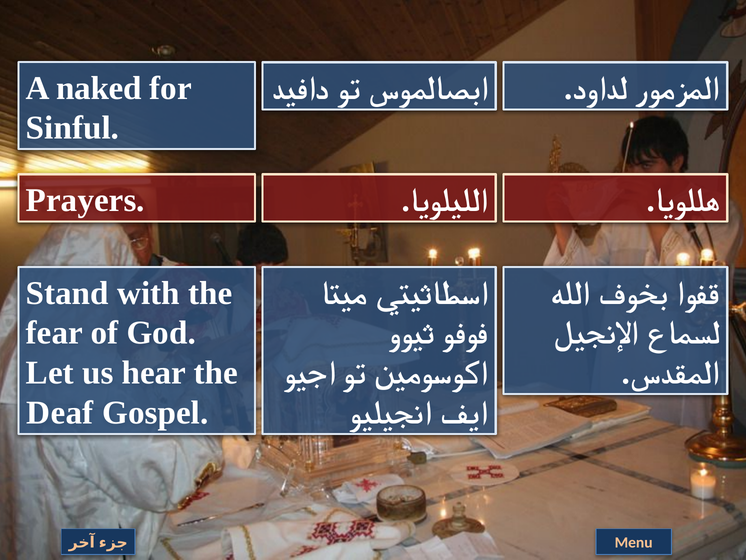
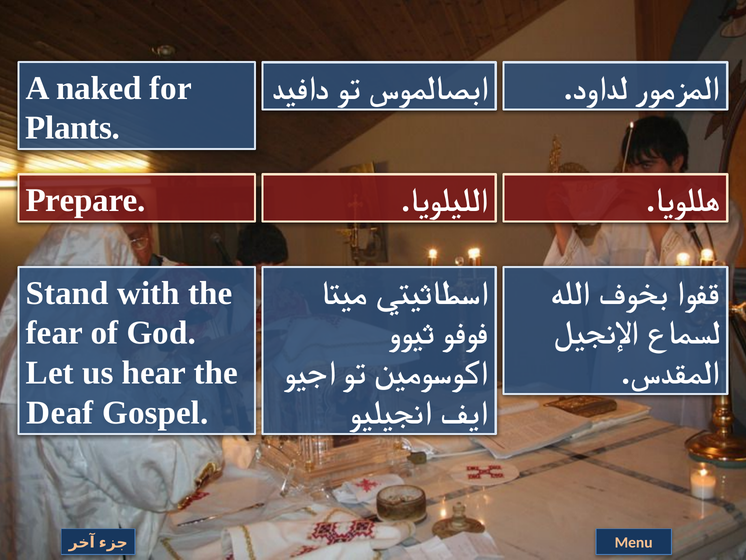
Sinful: Sinful -> Plants
Prayers: Prayers -> Prepare
